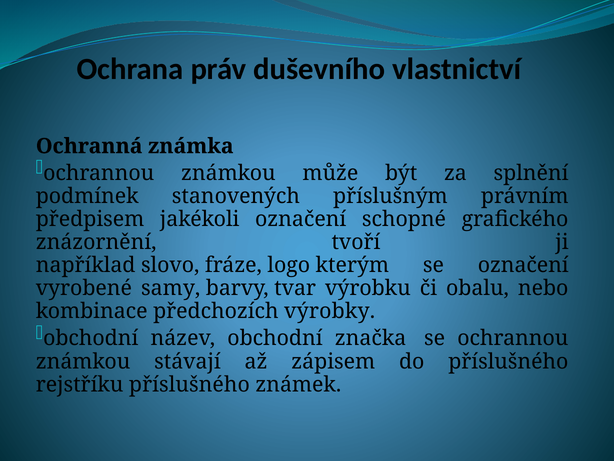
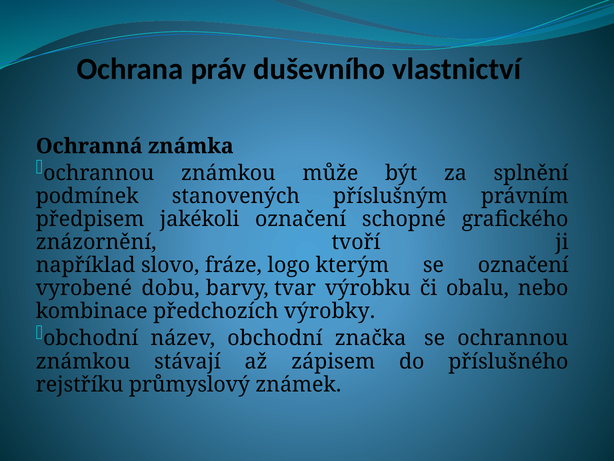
samy: samy -> dobu
rejstříku příslušného: příslušného -> průmyslový
